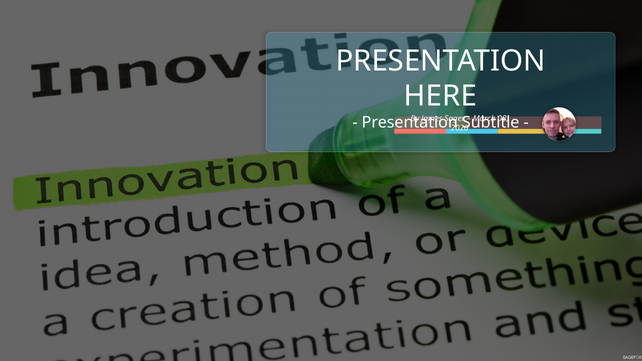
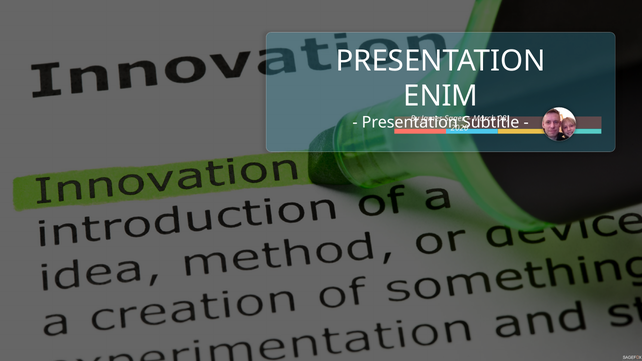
HERE: HERE -> ENIM
